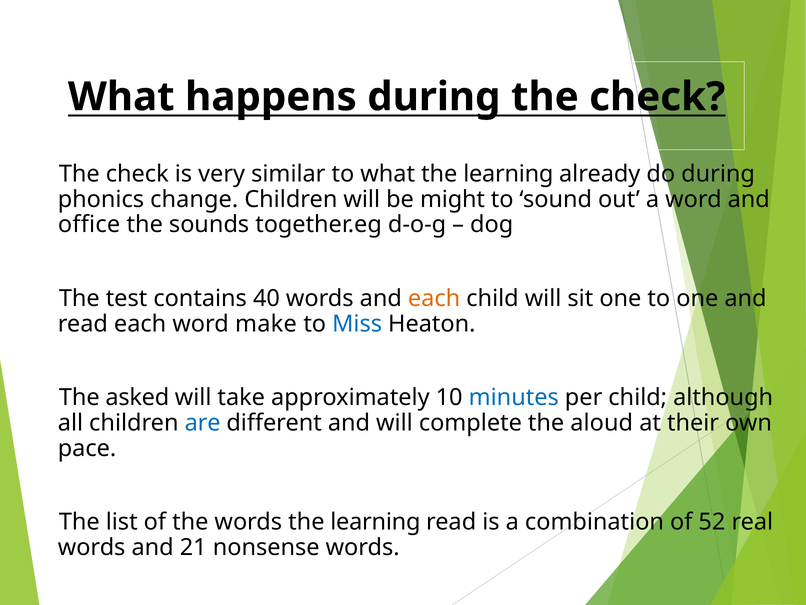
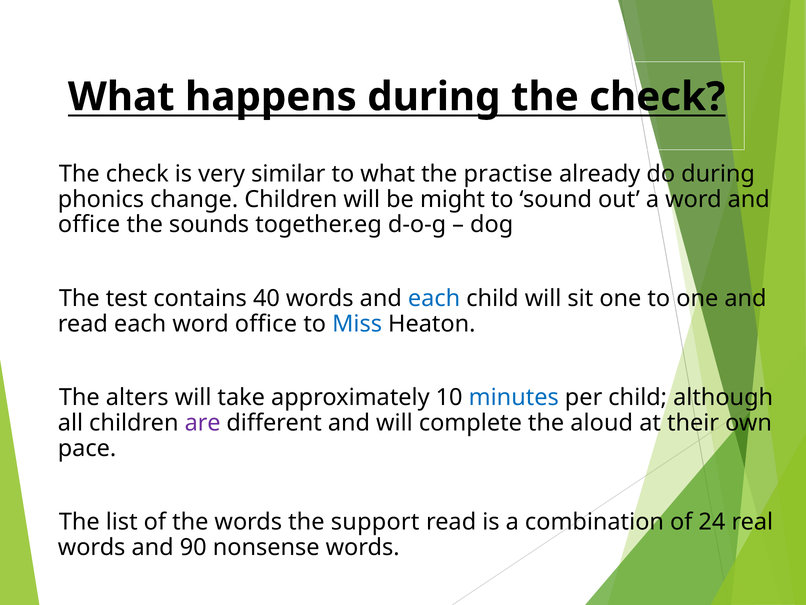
what the learning: learning -> practise
each at (434, 298) colour: orange -> blue
word make: make -> office
asked: asked -> alters
are colour: blue -> purple
words the learning: learning -> support
52: 52 -> 24
21: 21 -> 90
